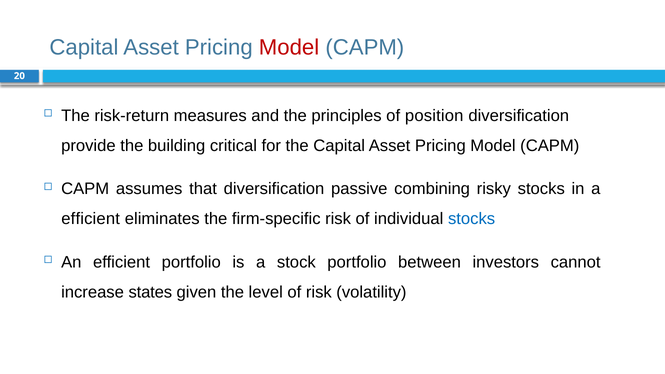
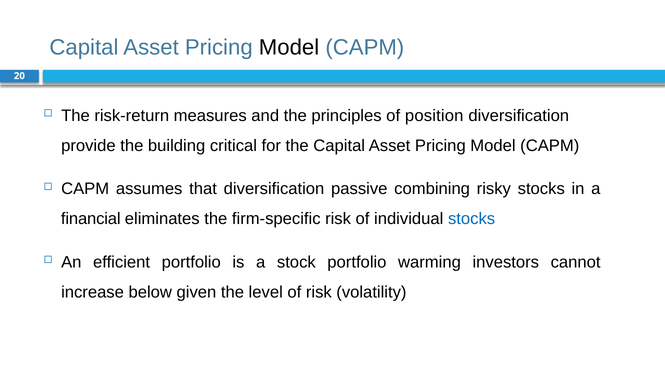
Model at (289, 48) colour: red -> black
efficient at (91, 219): efficient -> financial
between: between -> warming
states: states -> below
